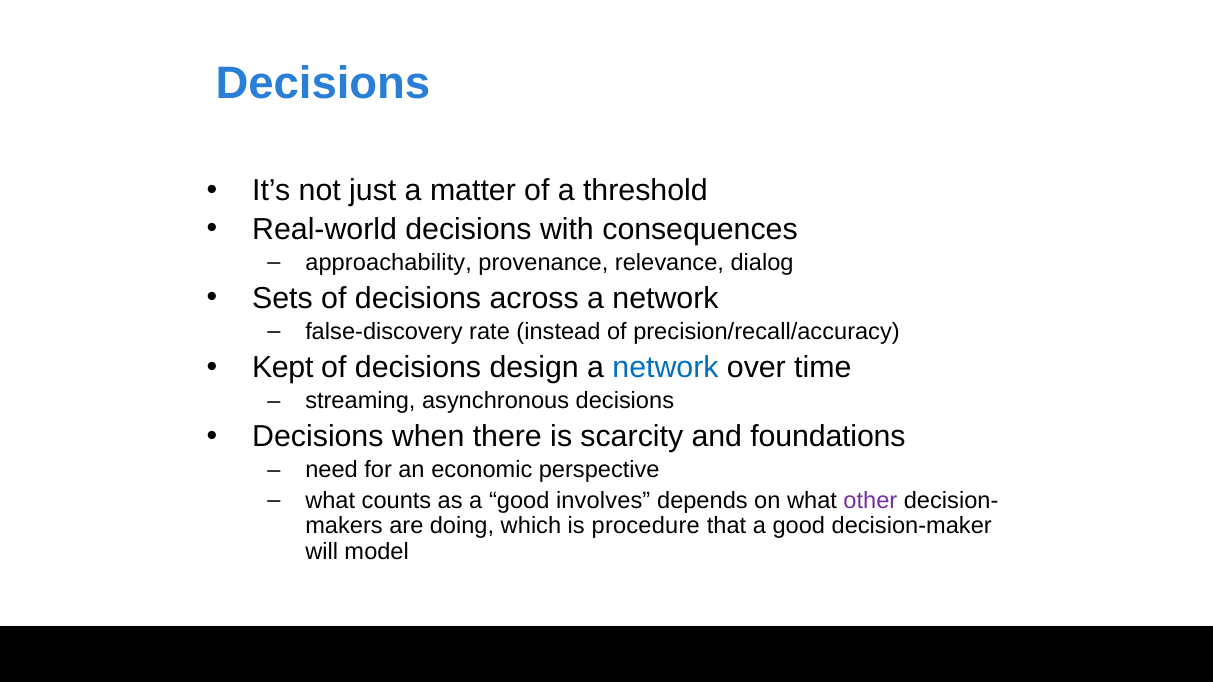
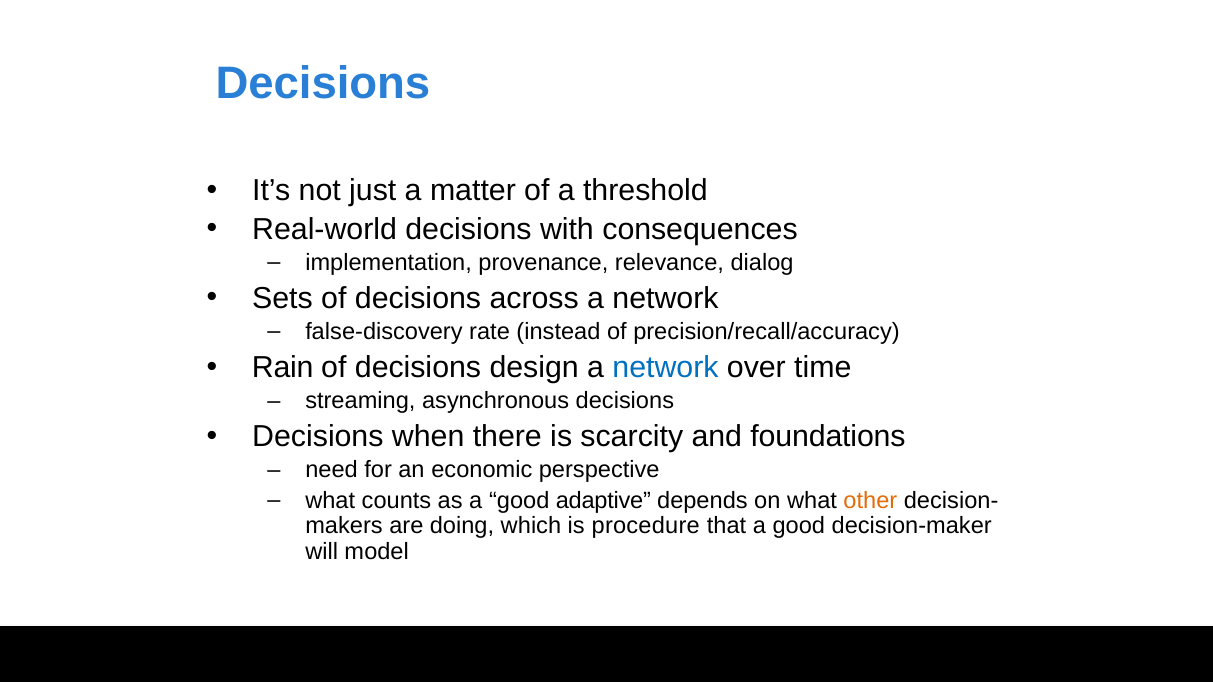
approachability: approachability -> implementation
Kept: Kept -> Rain
involves: involves -> adaptive
other colour: purple -> orange
